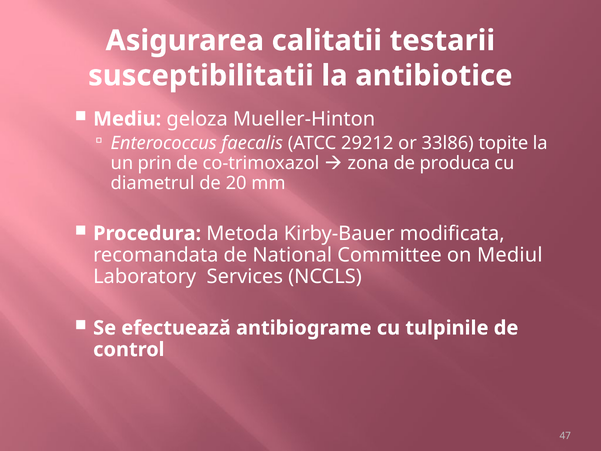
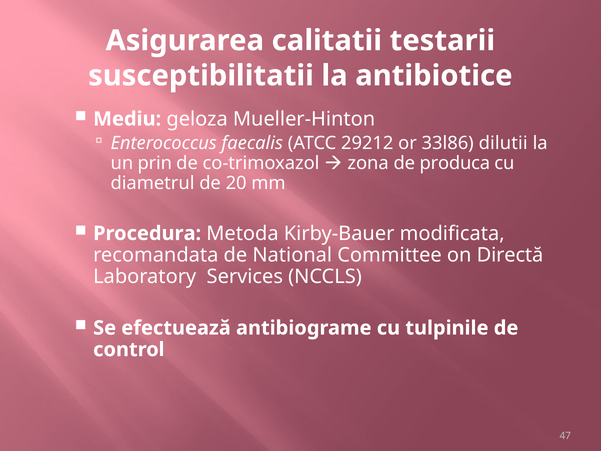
topite: topite -> dilutii
Mediul: Mediul -> Directă
